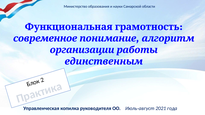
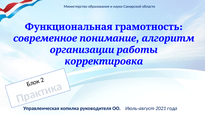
единственным: единственным -> корректировка
